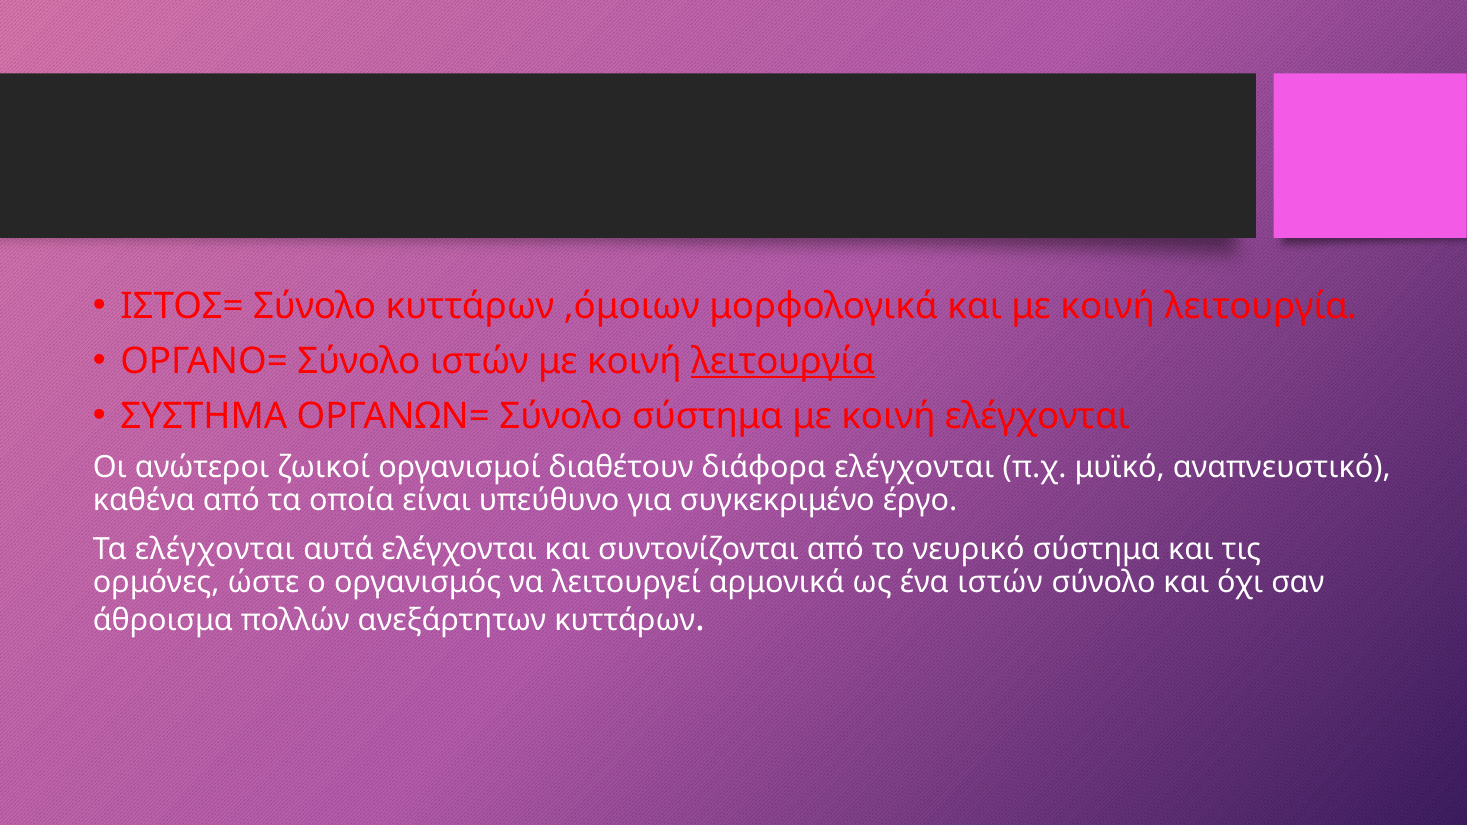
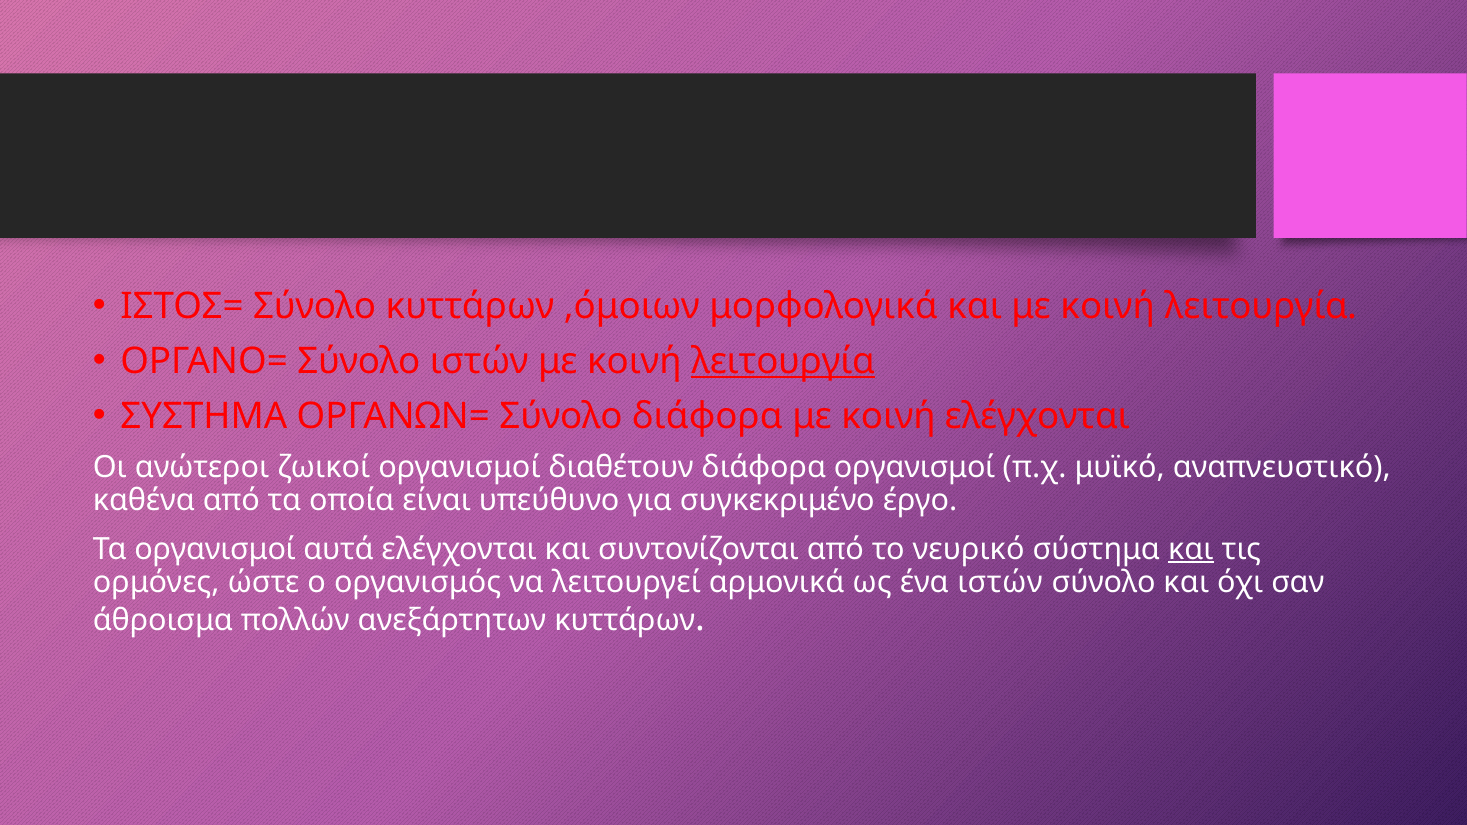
Σύνολο σύστημα: σύστημα -> διάφορα
διάφορα ελέγχονται: ελέγχονται -> οργανισμοί
Τα ελέγχονται: ελέγχονται -> οργανισμοί
και at (1191, 549) underline: none -> present
